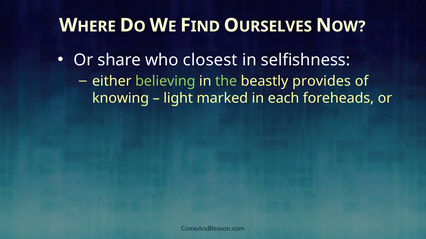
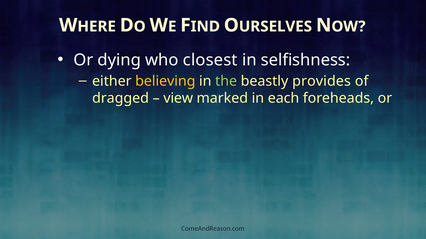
share: share -> dying
believing colour: light green -> yellow
knowing: knowing -> dragged
light: light -> view
